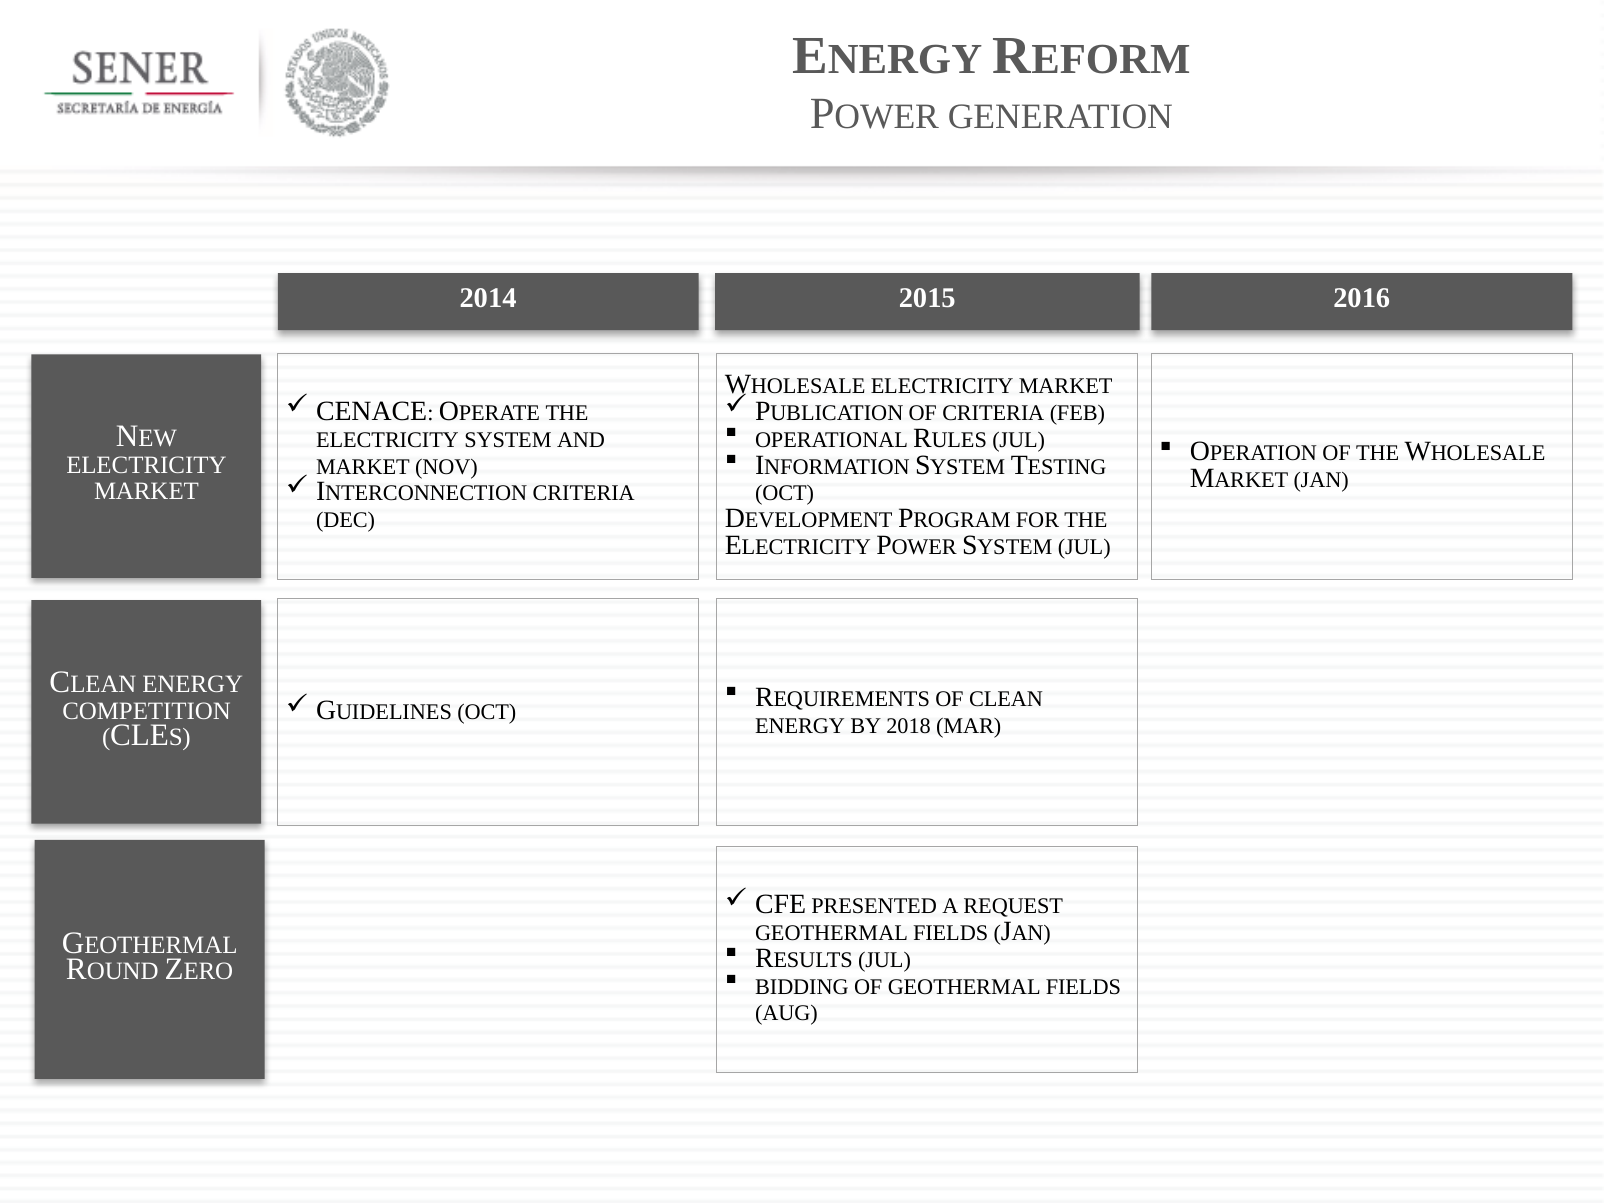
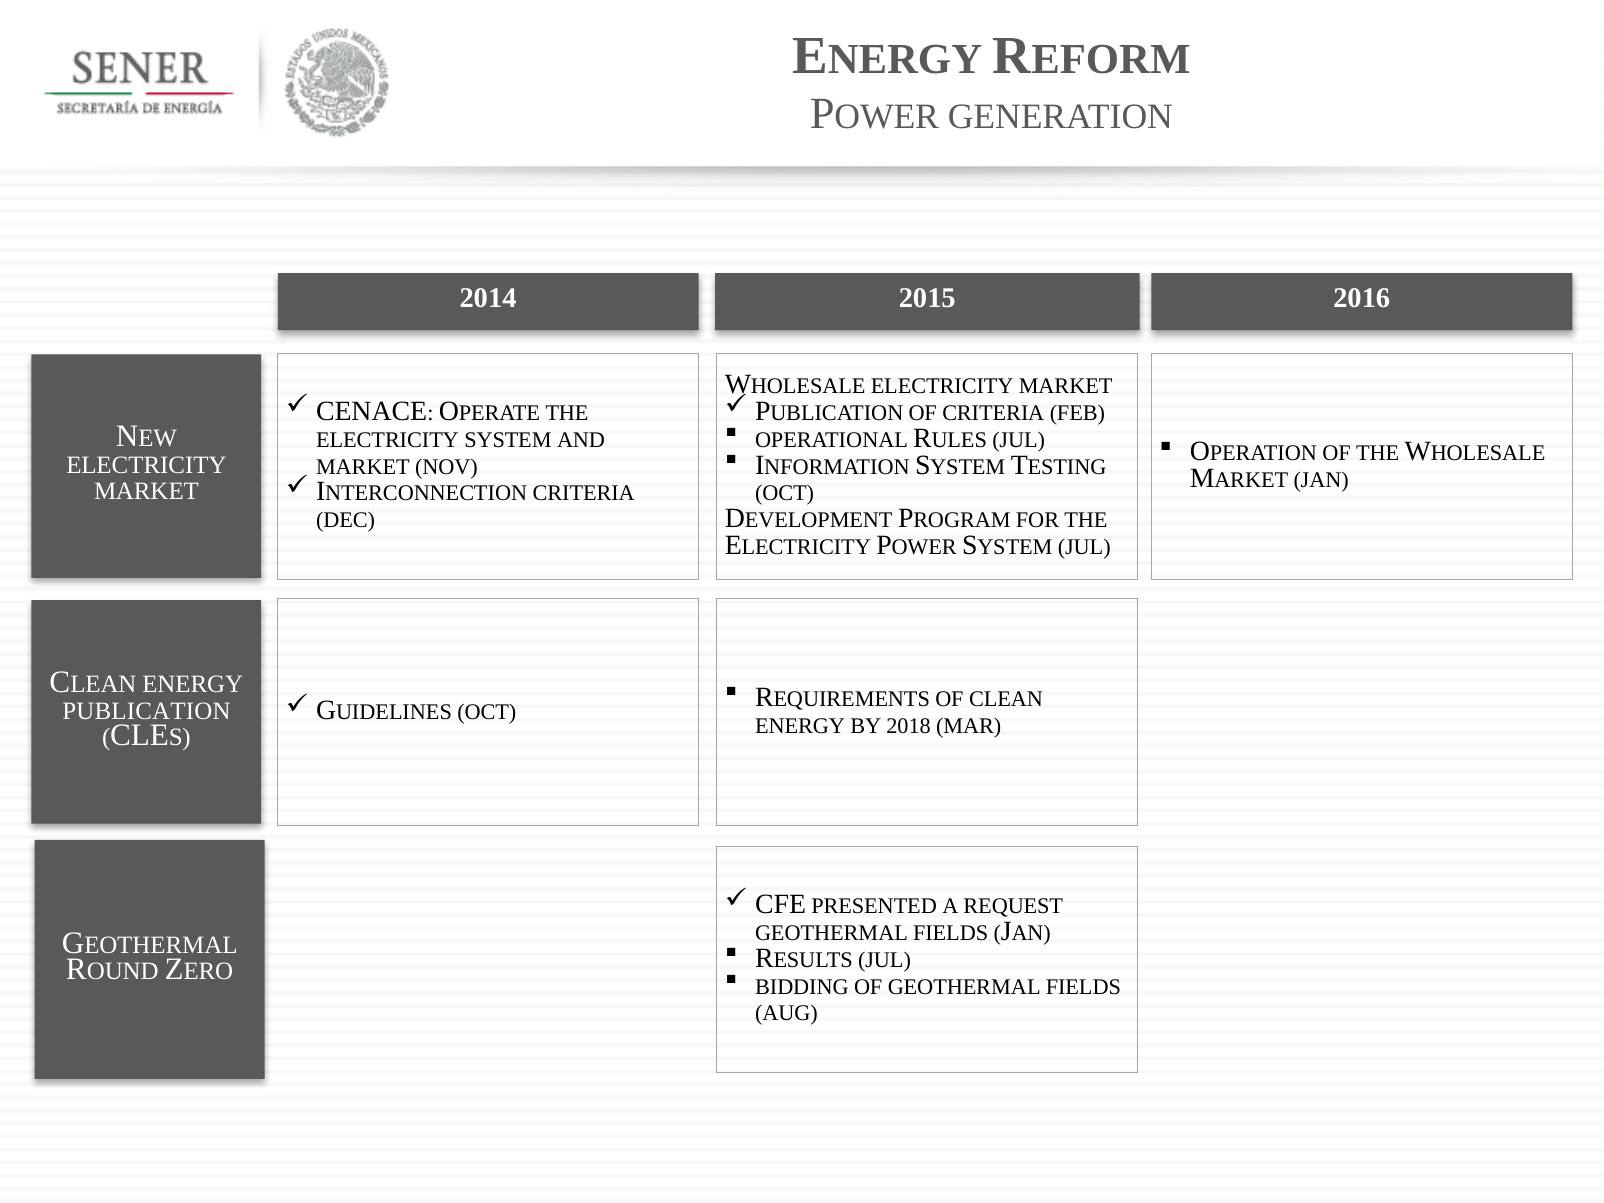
COMPETITION at (147, 711): COMPETITION -> PUBLICATION
